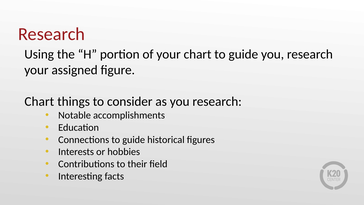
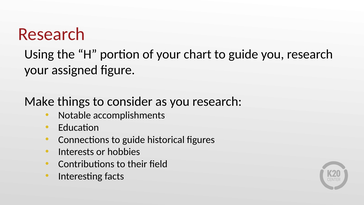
Chart at (39, 102): Chart -> Make
